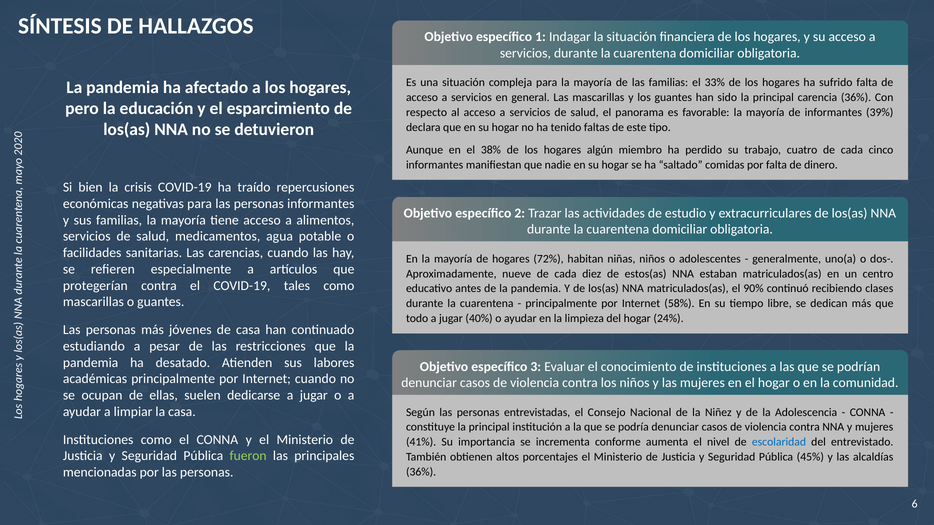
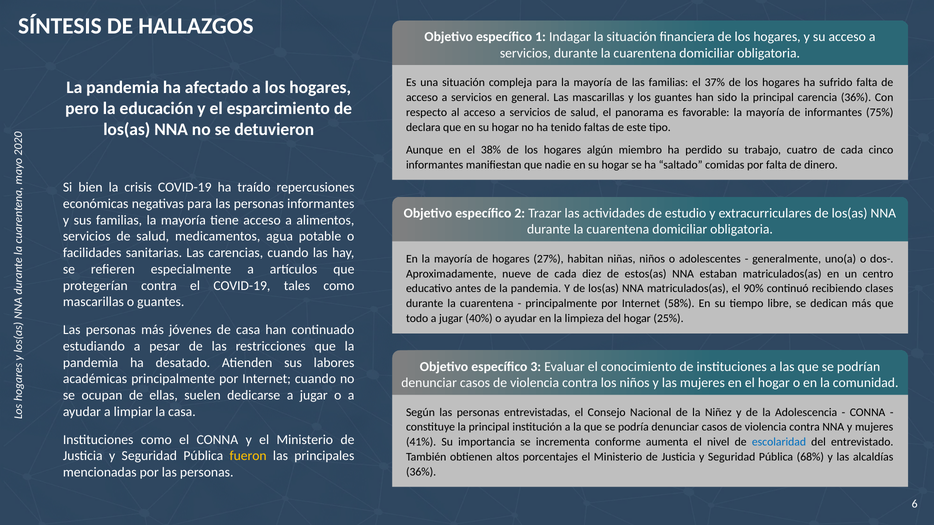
33%: 33% -> 37%
39%: 39% -> 75%
72%: 72% -> 27%
24%: 24% -> 25%
fueron colour: light green -> yellow
45%: 45% -> 68%
